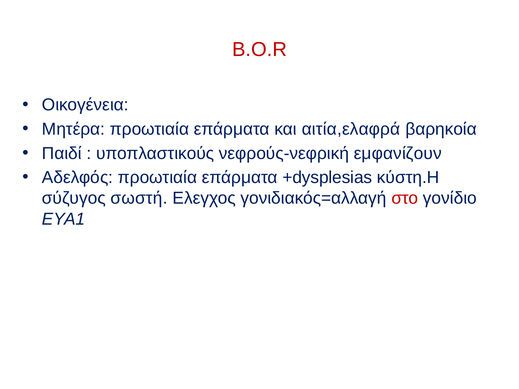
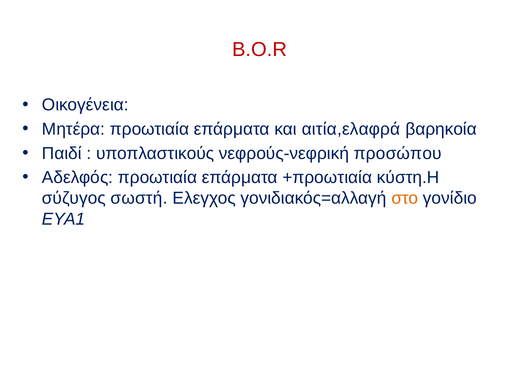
εμφανίζουν: εμφανίζουν -> προσώπου
+dysplesias: +dysplesias -> +προωτιαία
στο colour: red -> orange
